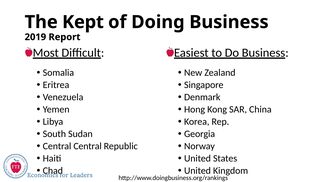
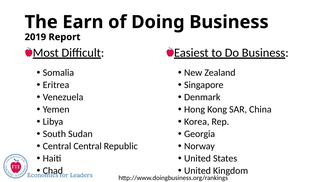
Kept: Kept -> Earn
